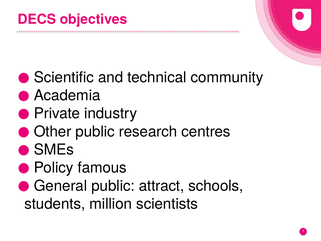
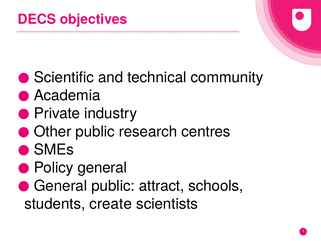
Policy famous: famous -> general
million: million -> create
